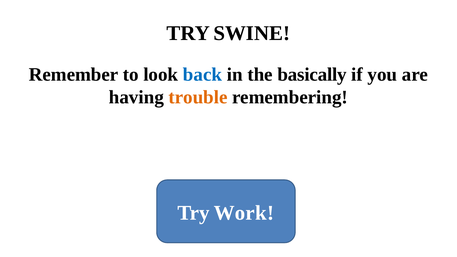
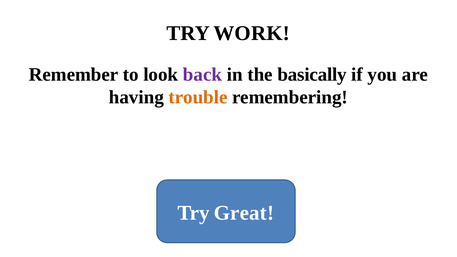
SWINE: SWINE -> WORK
back colour: blue -> purple
Work: Work -> Great
